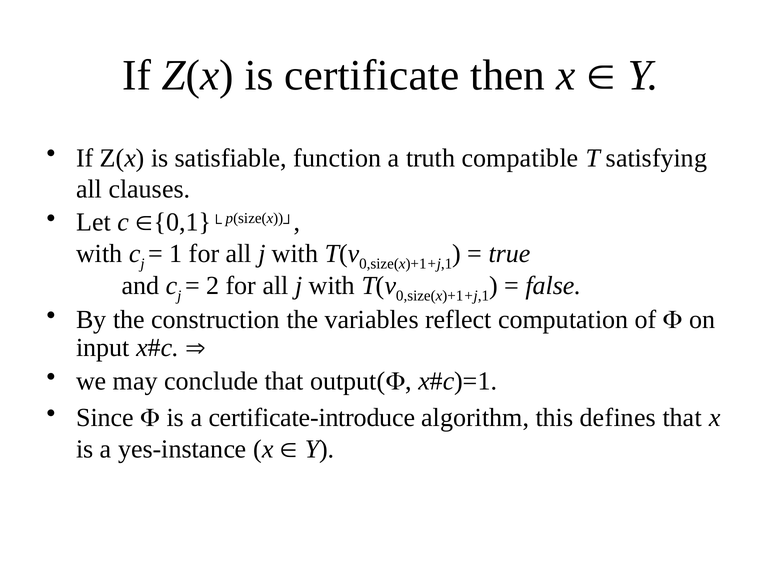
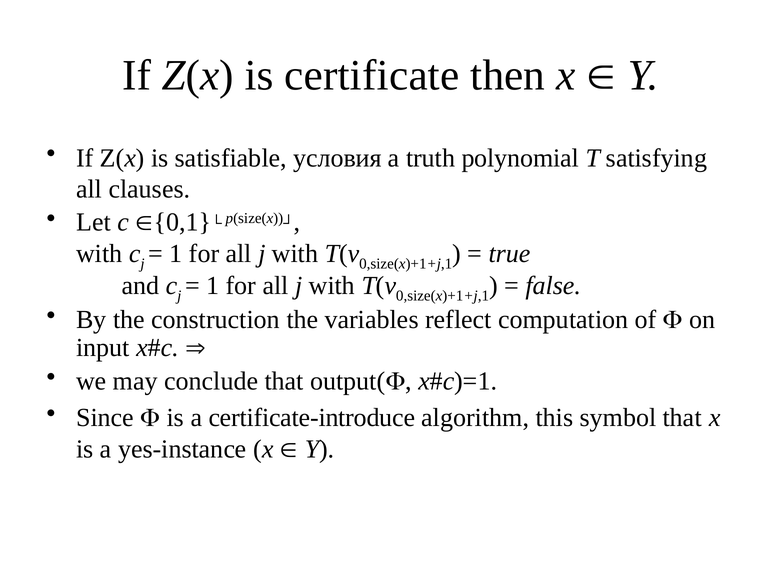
function: function -> условия
compatible: compatible -> polynomial
2 at (213, 285): 2 -> 1
defines: defines -> symbol
